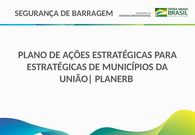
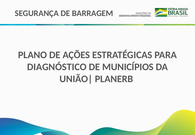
ESTRATÉGICAS at (57, 67): ESTRATÉGICAS -> DIAGNÓSTICO
